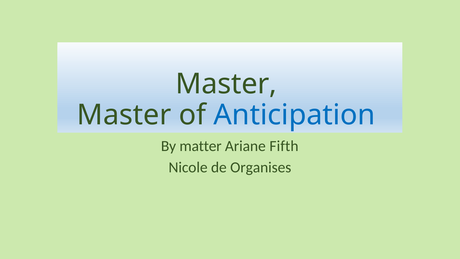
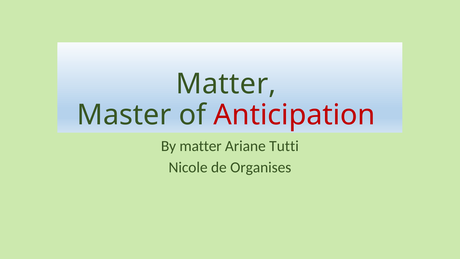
Master at (226, 84): Master -> Matter
Anticipation colour: blue -> red
Fifth: Fifth -> Tutti
